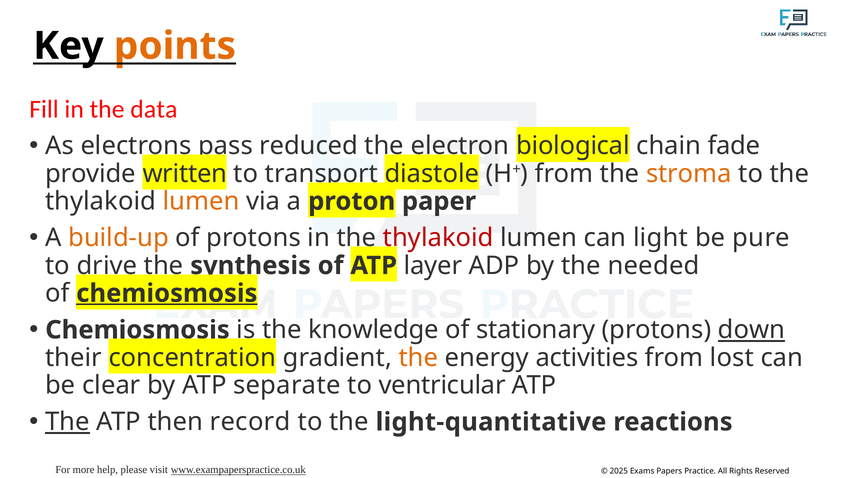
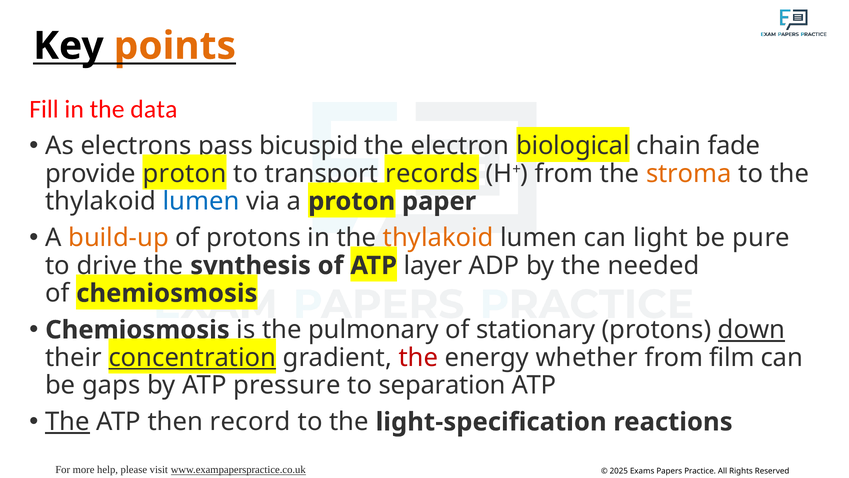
reduced: reduced -> bicuspid
provide written: written -> proton
diastole: diastole -> records
lumen at (201, 201) colour: orange -> blue
thylakoid at (438, 238) colour: red -> orange
chemiosmosis at (167, 293) underline: present -> none
knowledge: knowledge -> pulmonary
concentration underline: none -> present
the at (418, 357) colour: orange -> red
activities: activities -> whether
lost: lost -> film
clear: clear -> gaps
separate: separate -> pressure
ventricular: ventricular -> separation
light-quantitative: light-quantitative -> light-specification
